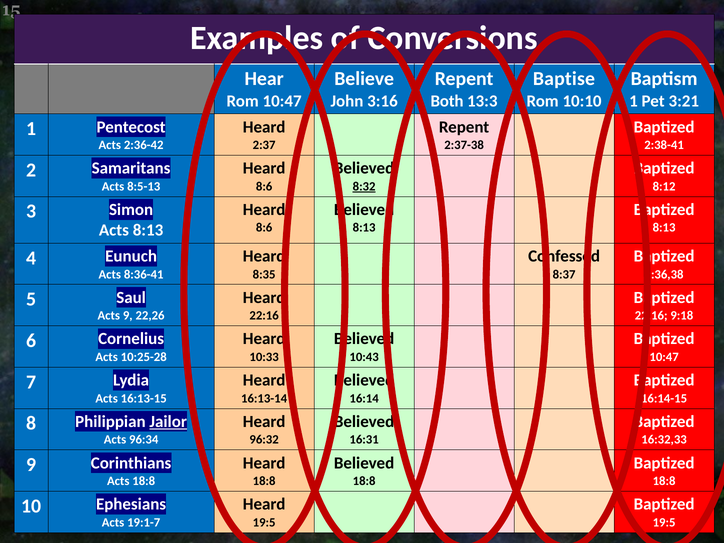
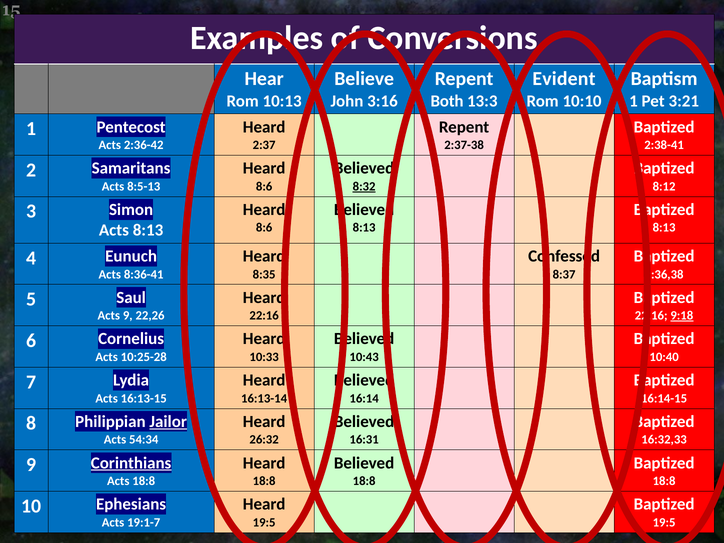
Baptise: Baptise -> Evident
Rom 10:47: 10:47 -> 10:13
9:18 underline: none -> present
10:47 at (664, 357): 10:47 -> 10:40
96:34: 96:34 -> 54:34
96:32: 96:32 -> 26:32
Corinthians underline: none -> present
